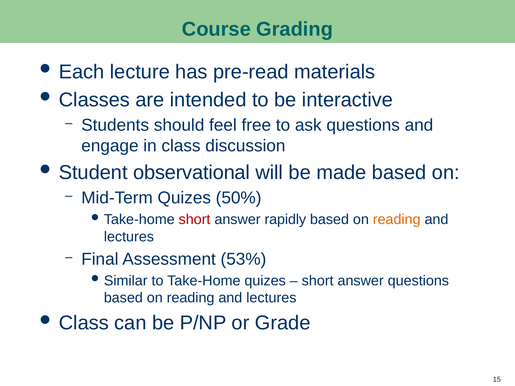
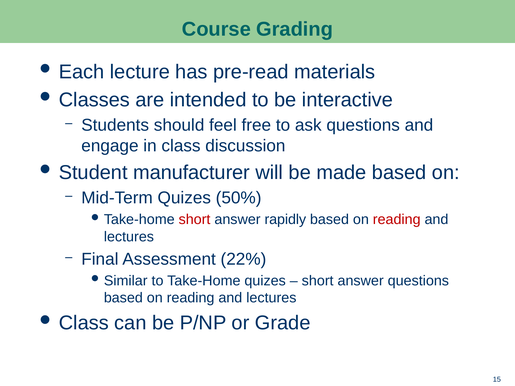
observational: observational -> manufacturer
reading at (397, 220) colour: orange -> red
53%: 53% -> 22%
